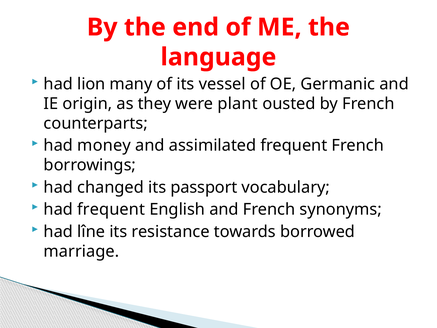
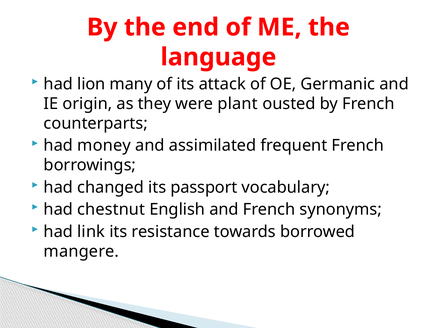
vessel: vessel -> attack
had frequent: frequent -> chestnut
lîne: lîne -> link
marriage: marriage -> mangere
